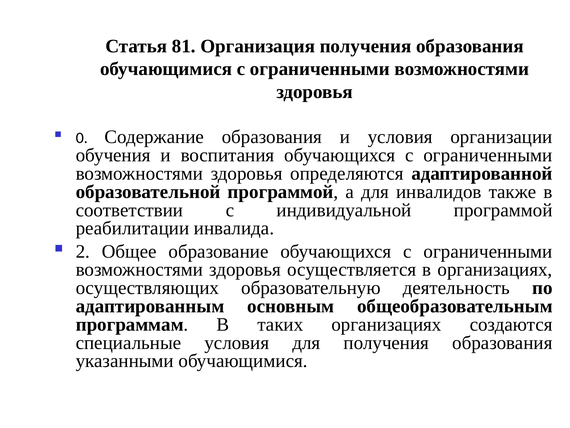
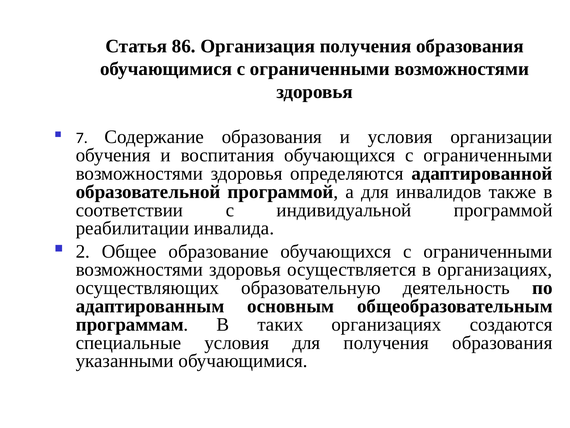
81: 81 -> 86
0: 0 -> 7
